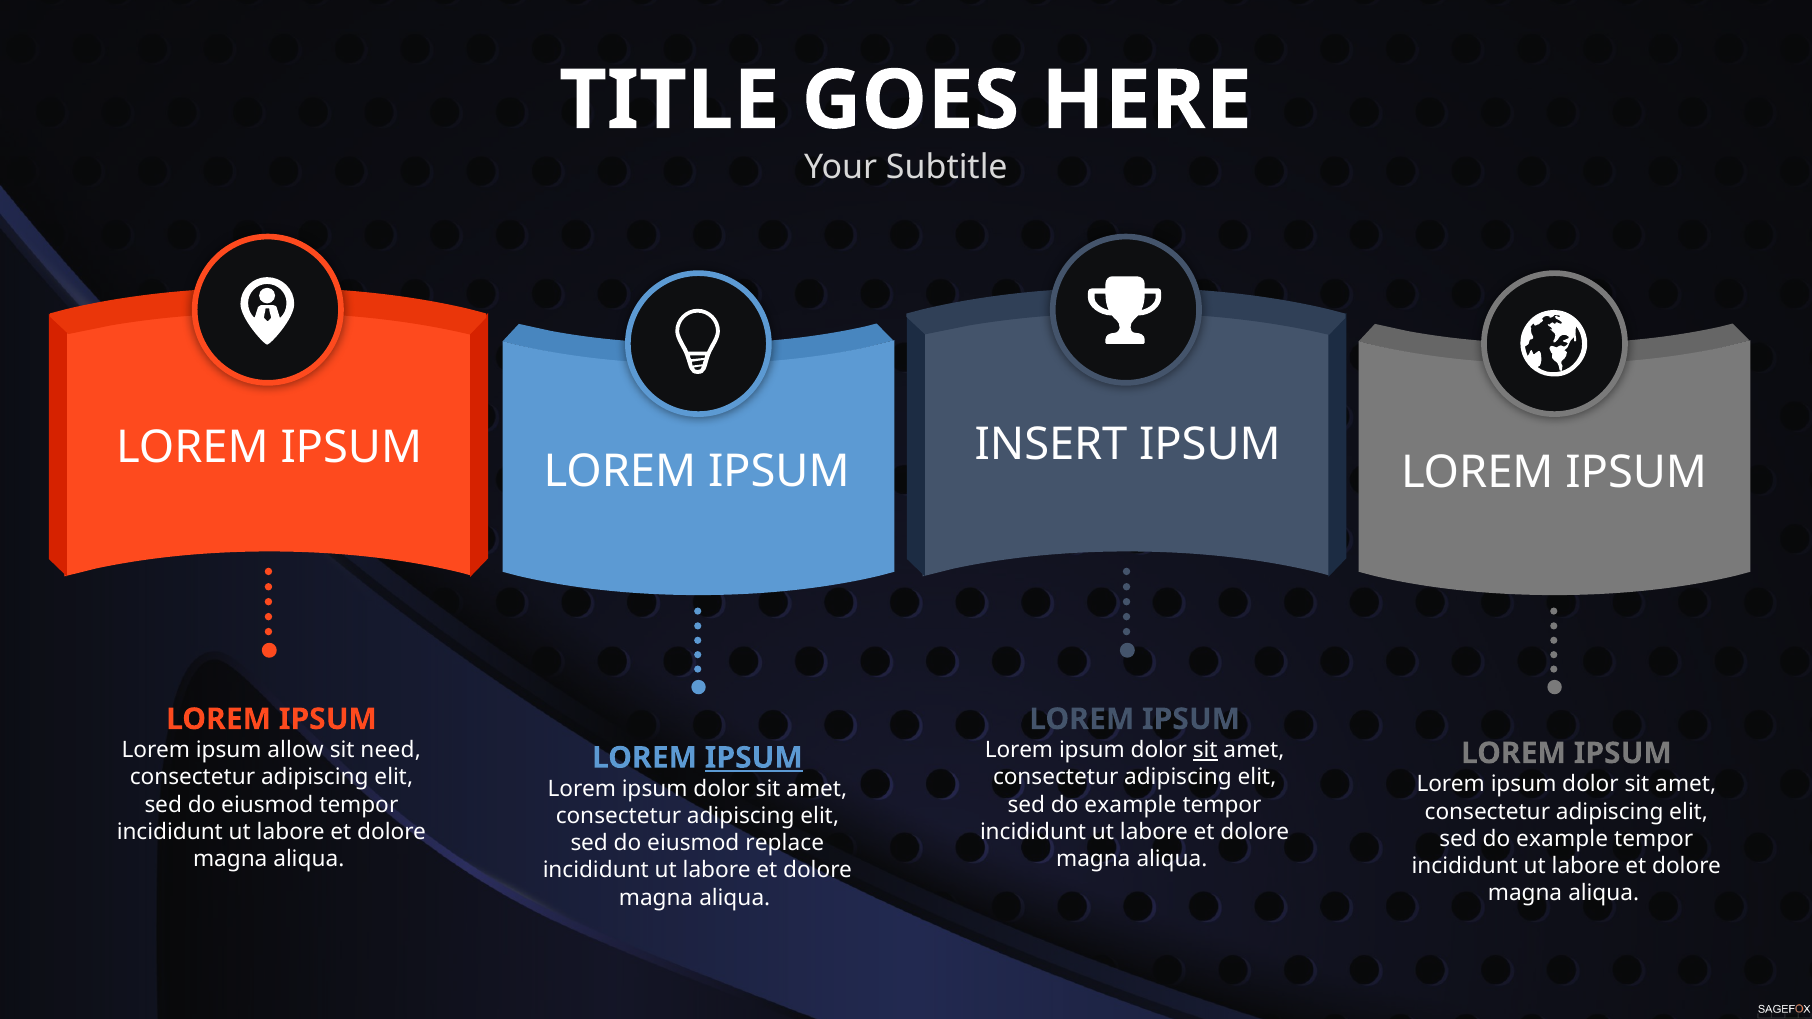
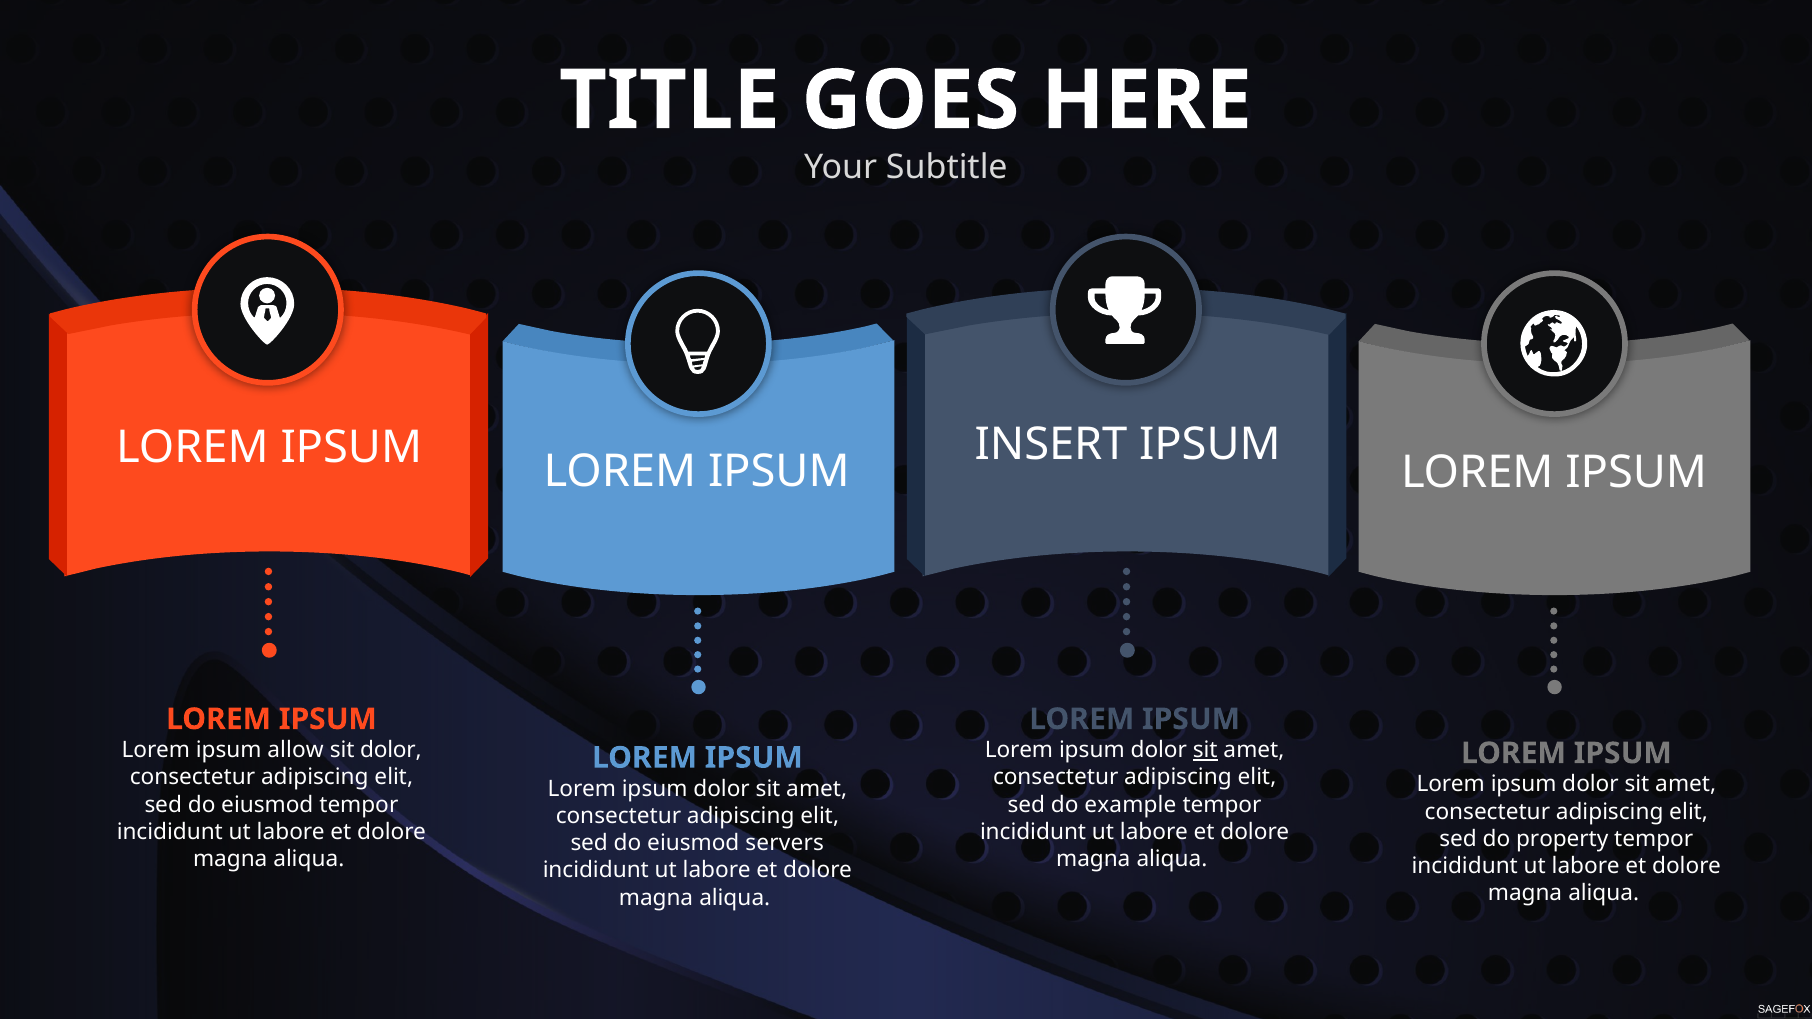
sit need: need -> dolor
IPSUM at (754, 758) underline: present -> none
example at (1562, 839): example -> property
replace: replace -> servers
